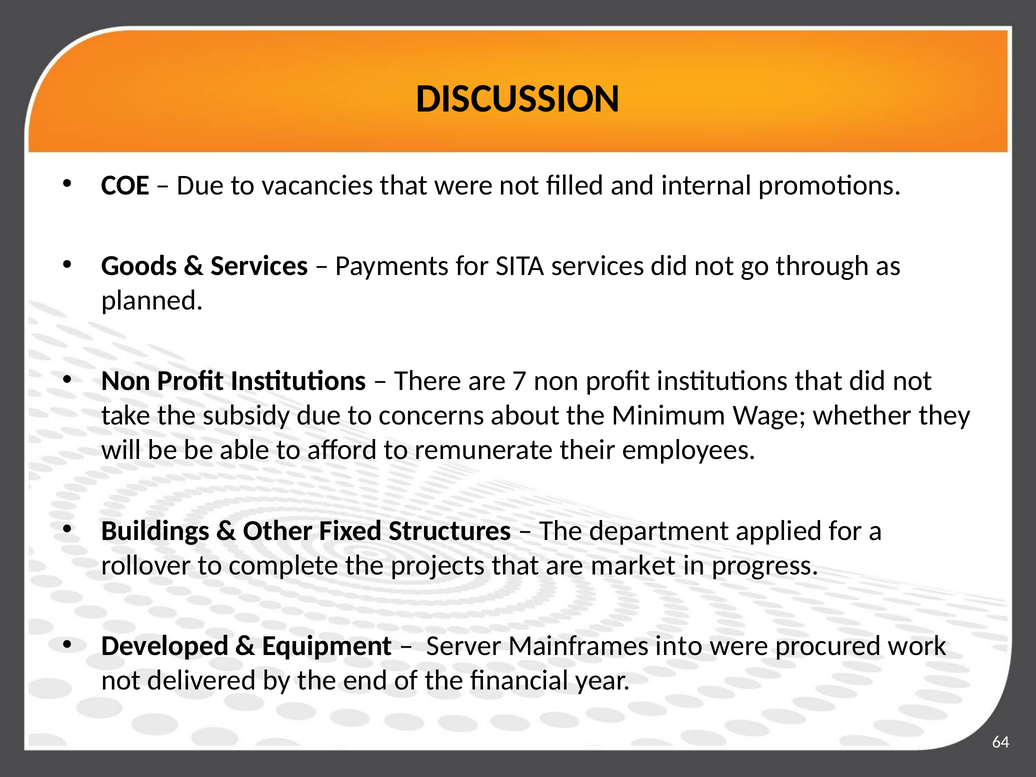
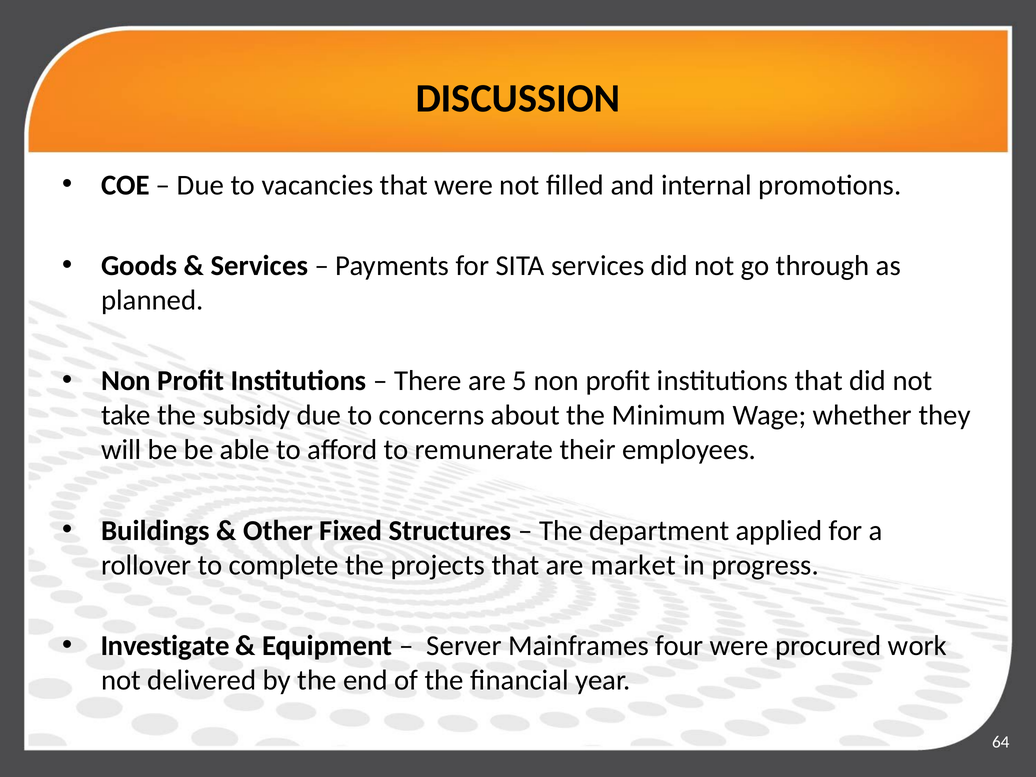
7: 7 -> 5
Developed: Developed -> Investigate
into: into -> four
